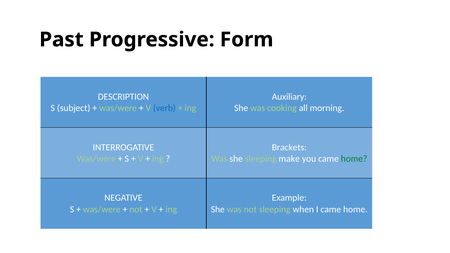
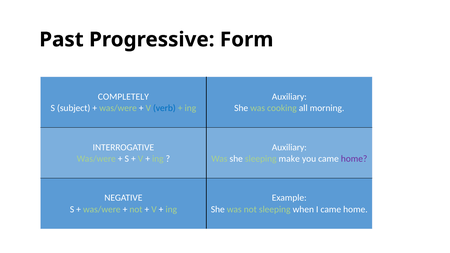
DESCRIPTION: DESCRIPTION -> COMPLETELY
Brackets at (289, 147): Brackets -> Auxiliary
home at (354, 159) colour: green -> purple
